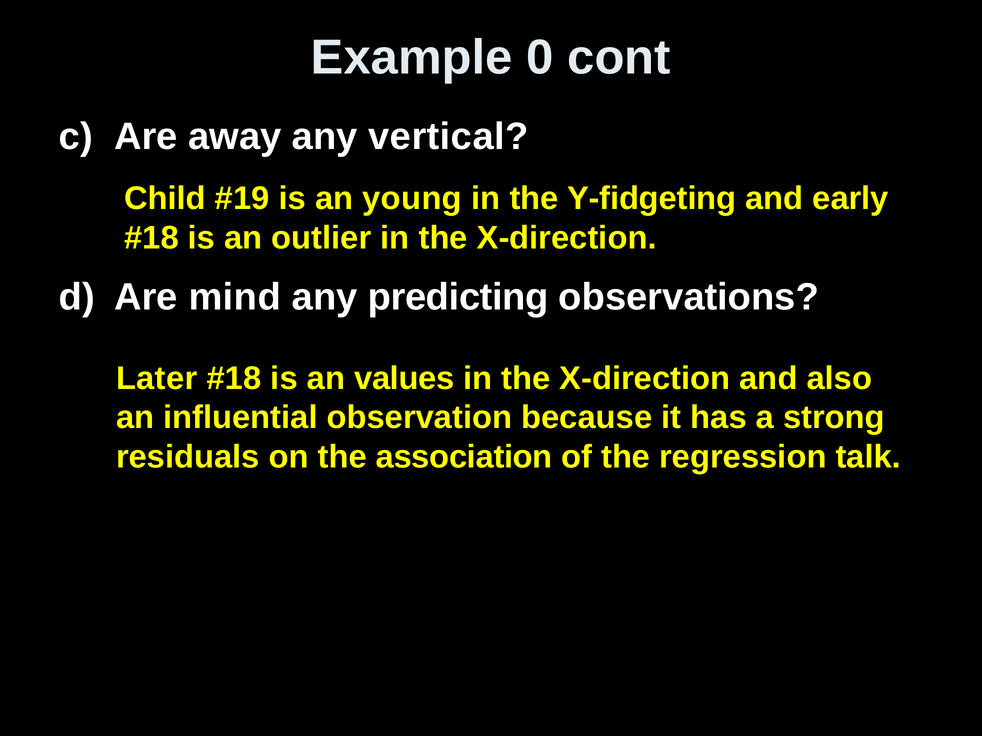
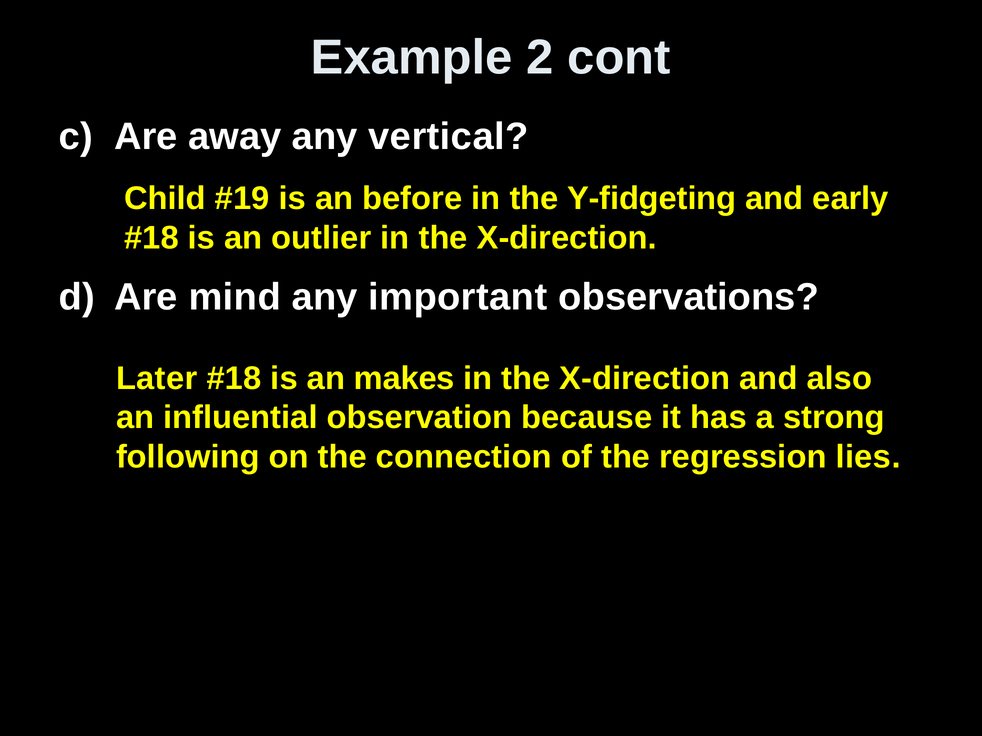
0: 0 -> 2
young: young -> before
predicting: predicting -> important
values: values -> makes
residuals: residuals -> following
association: association -> connection
talk: talk -> lies
